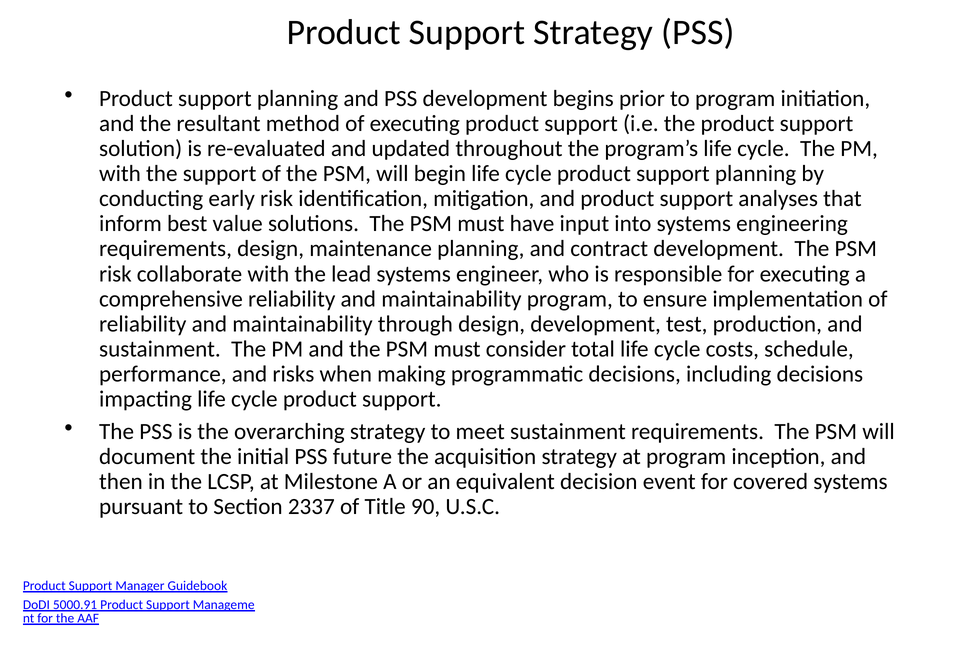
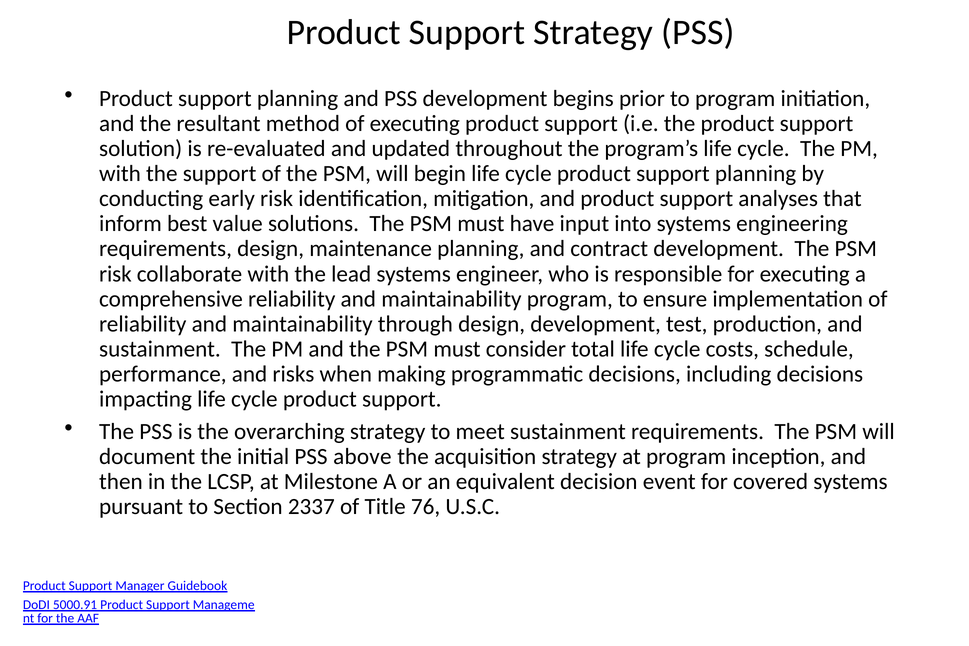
future: future -> above
90: 90 -> 76
